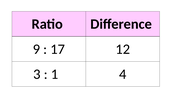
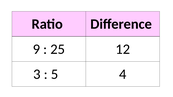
17: 17 -> 25
1: 1 -> 5
